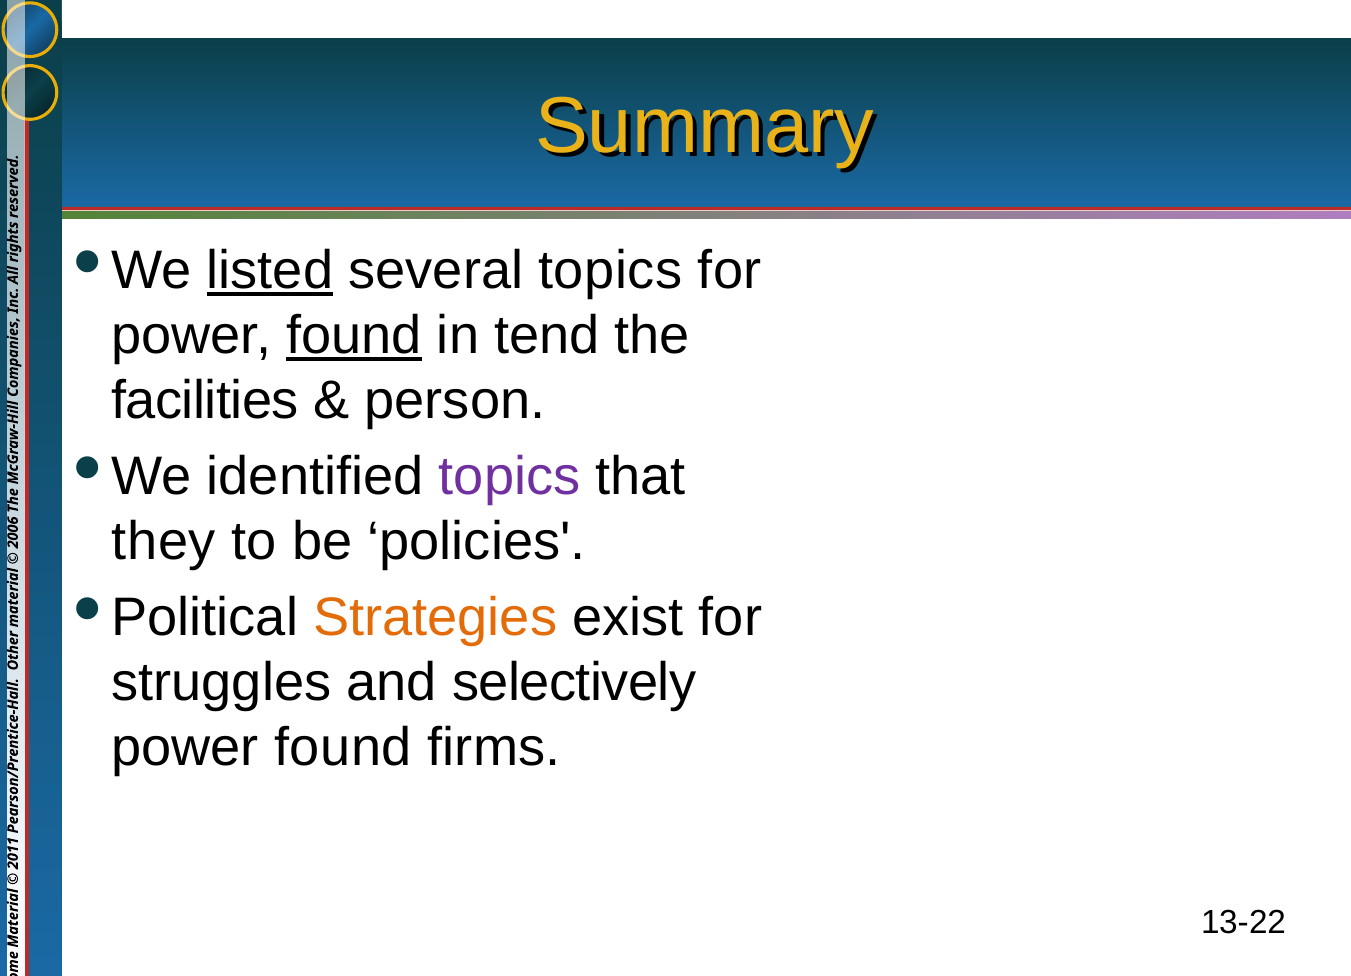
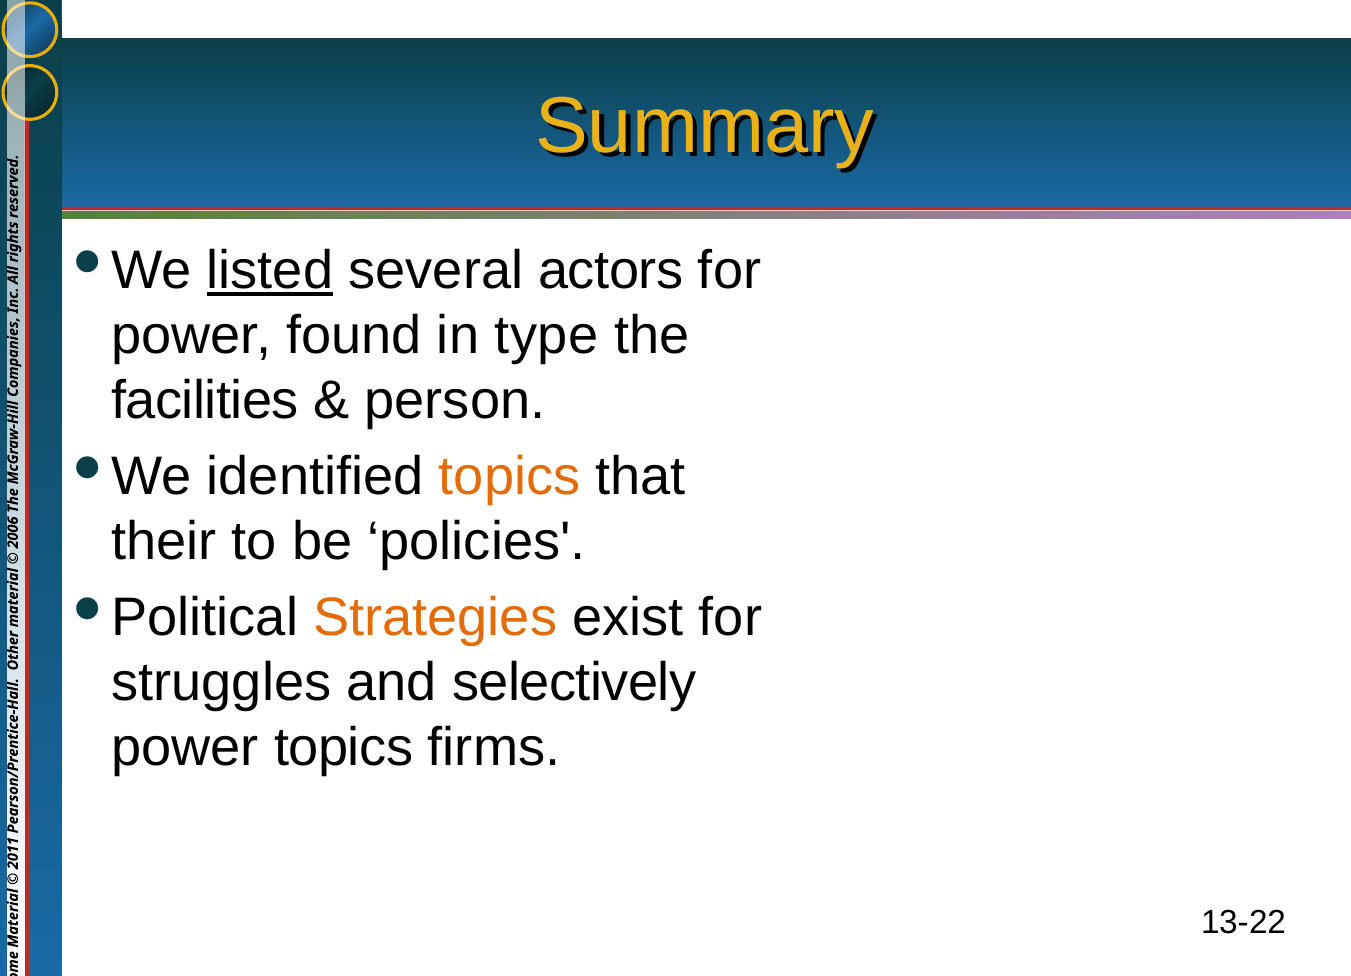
several topics: topics -> actors
found at (354, 336) underline: present -> none
tend: tend -> type
topics at (510, 477) colour: purple -> orange
they: they -> their
found at (343, 747): found -> topics
